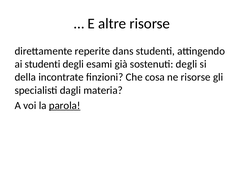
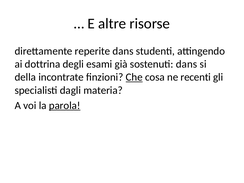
ai studenti: studenti -> dottrina
sostenuti degli: degli -> dans
Che underline: none -> present
ne risorse: risorse -> recenti
